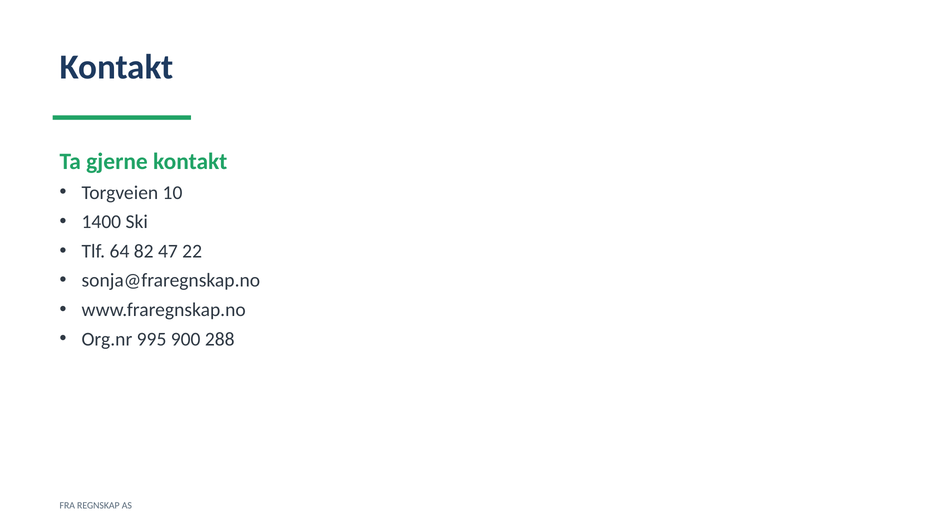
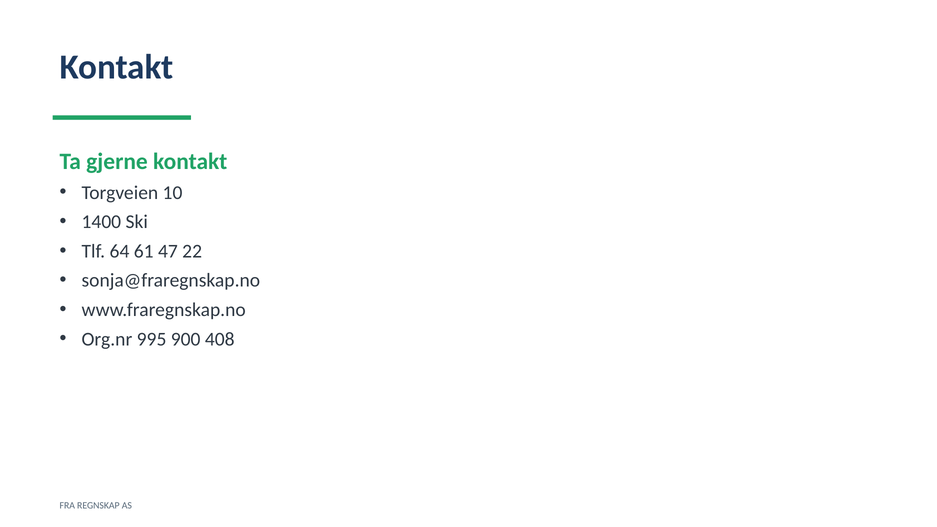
82: 82 -> 61
288: 288 -> 408
